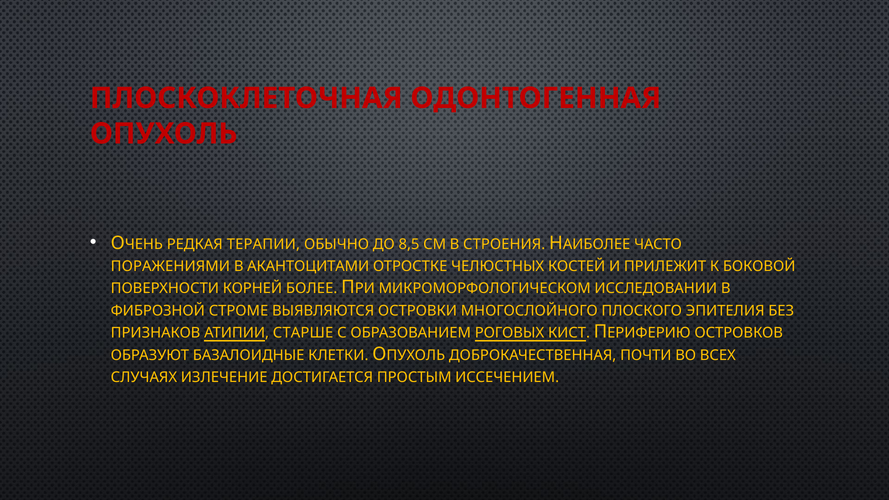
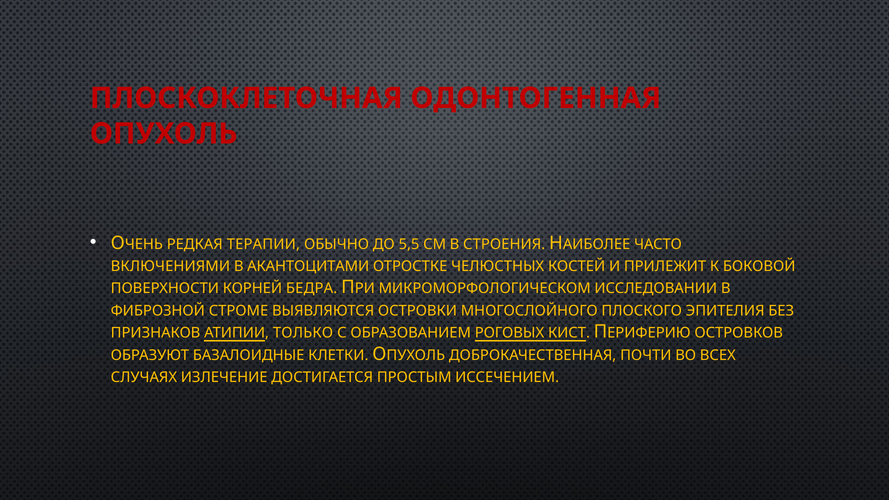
8,5: 8,5 -> 5,5
ПОРАЖЕНИЯМИ: ПОРАЖЕНИЯМИ -> ВКЛЮЧЕНИЯМИ
БОЛЕЕ: БОЛЕЕ -> БЕДРА
СТАРШЕ: СТАРШЕ -> ТОЛЬКО
